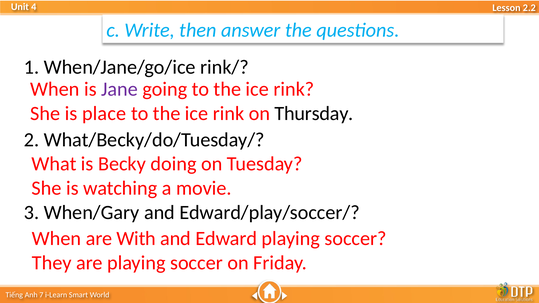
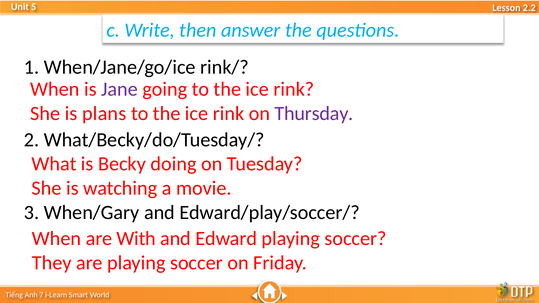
4: 4 -> 5
place: place -> plans
Thursday colour: black -> purple
